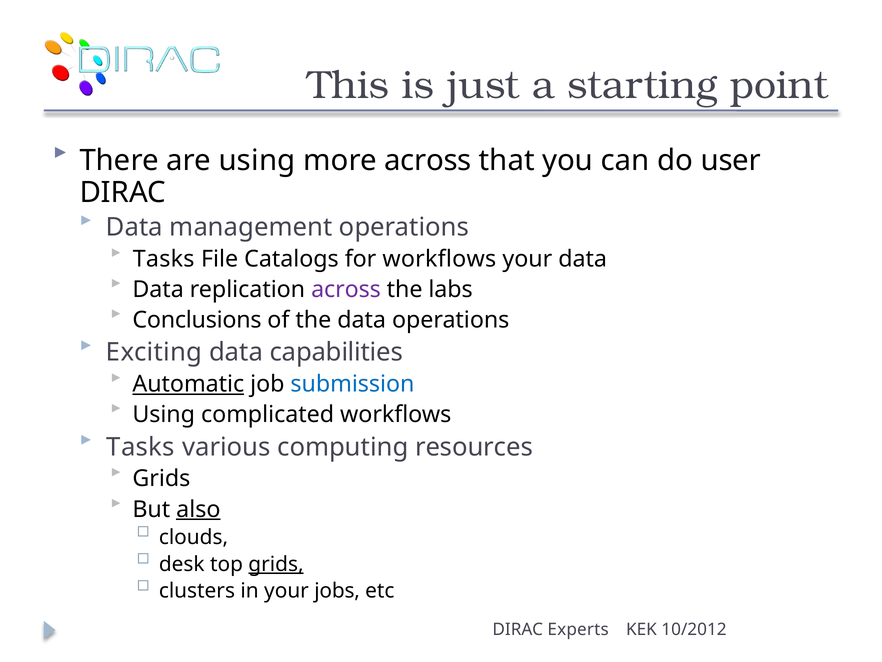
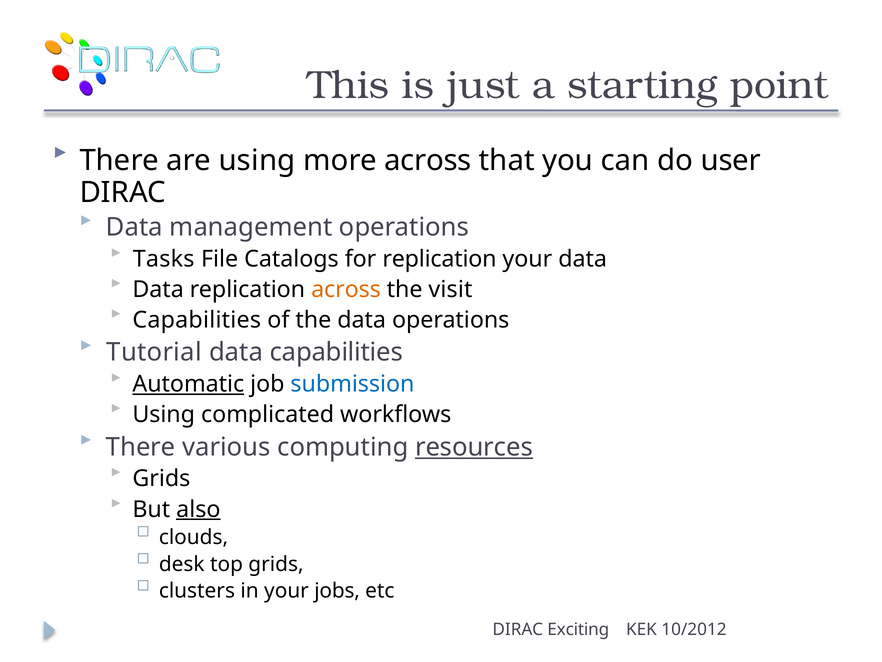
for workflows: workflows -> replication
across at (346, 289) colour: purple -> orange
labs: labs -> visit
Conclusions at (197, 320): Conclusions -> Capabilities
Exciting: Exciting -> Tutorial
Tasks at (141, 447): Tasks -> There
resources underline: none -> present
grids at (276, 564) underline: present -> none
Experts: Experts -> Exciting
